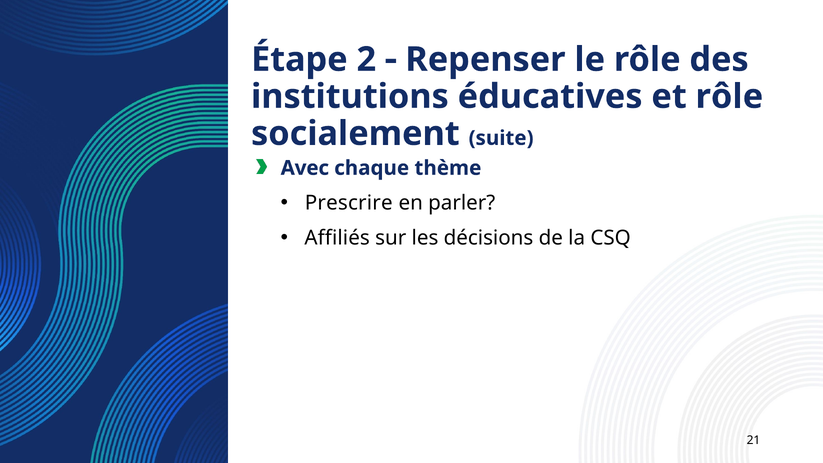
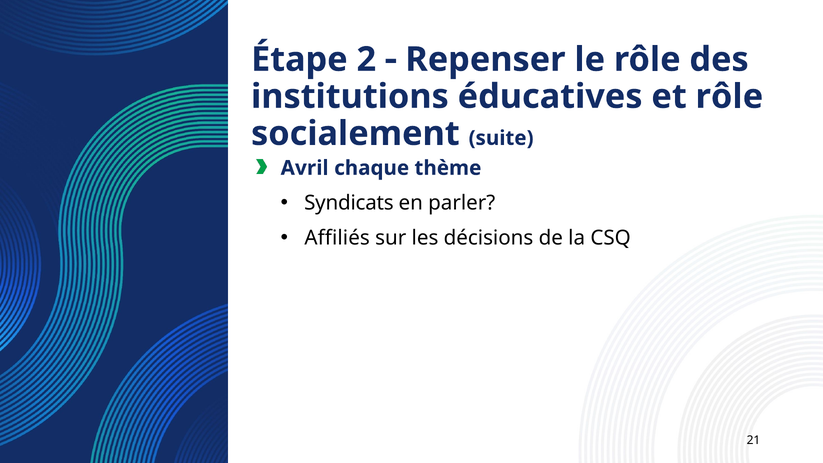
Avec: Avec -> Avril
Prescrire: Prescrire -> Syndicats
